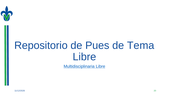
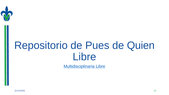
Tema: Tema -> Quien
